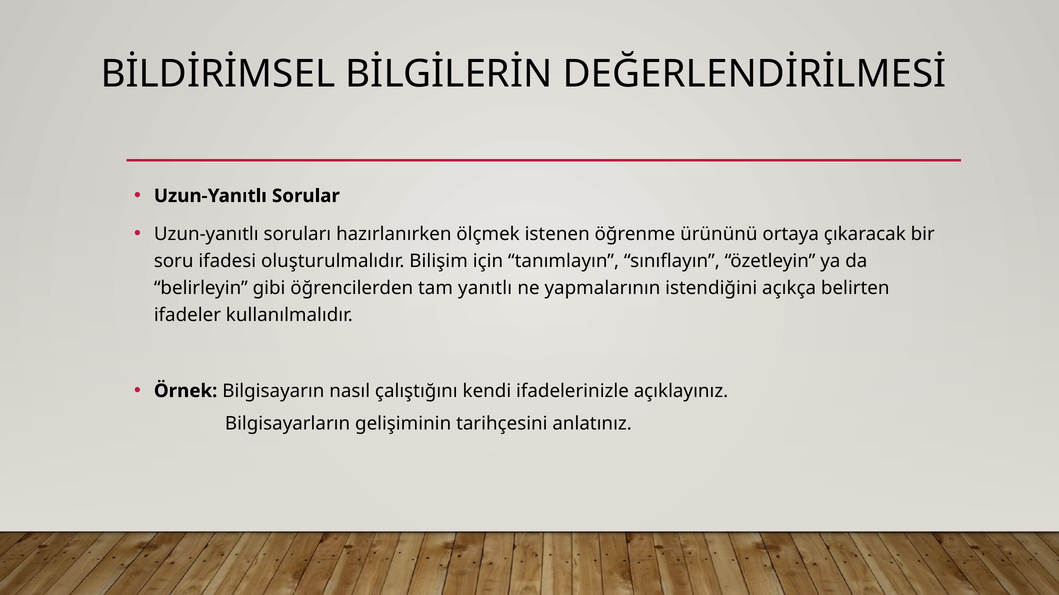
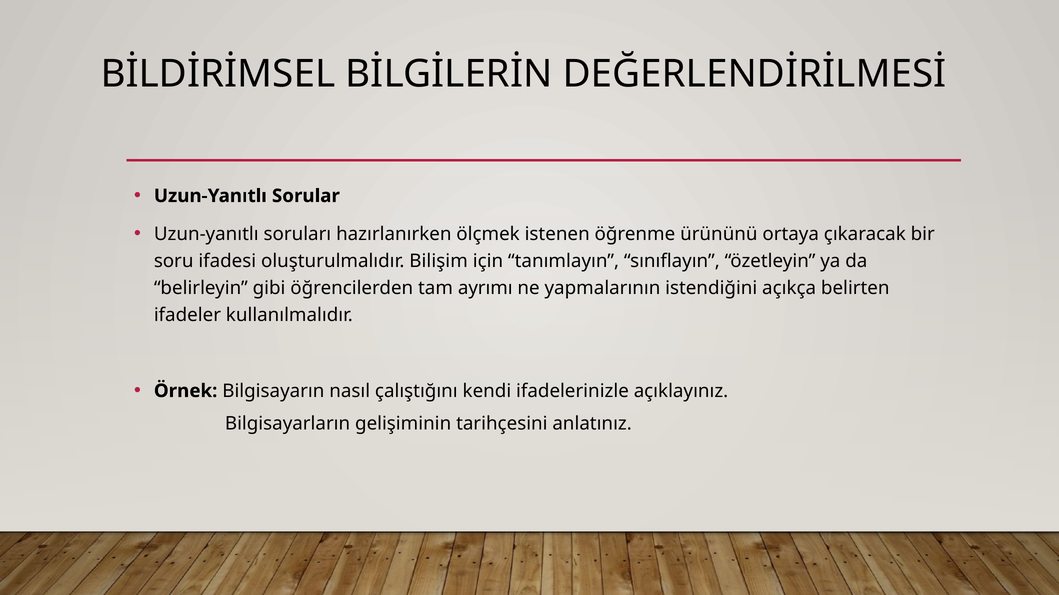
yanıtlı: yanıtlı -> ayrımı
